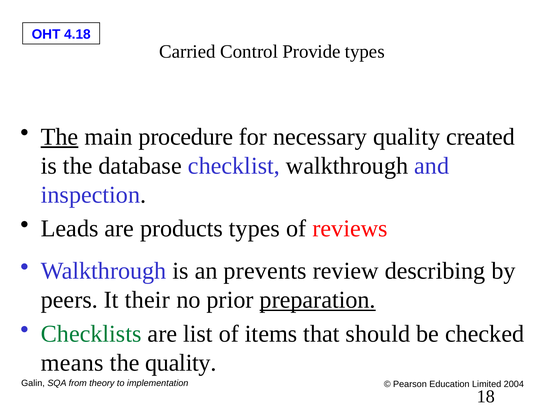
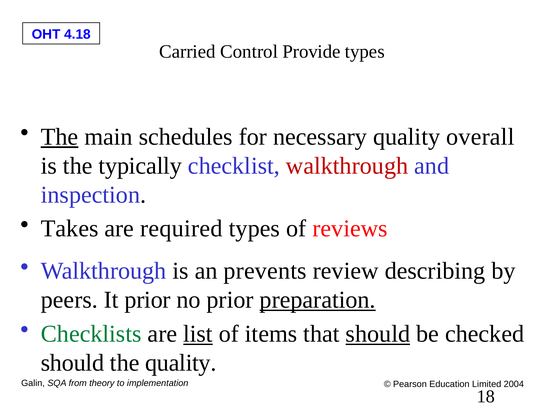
procedure: procedure -> schedules
created: created -> overall
database: database -> typically
walkthrough at (347, 166) colour: black -> red
Leads: Leads -> Takes
products: products -> required
It their: their -> prior
list underline: none -> present
should at (378, 334) underline: none -> present
means at (72, 363): means -> should
